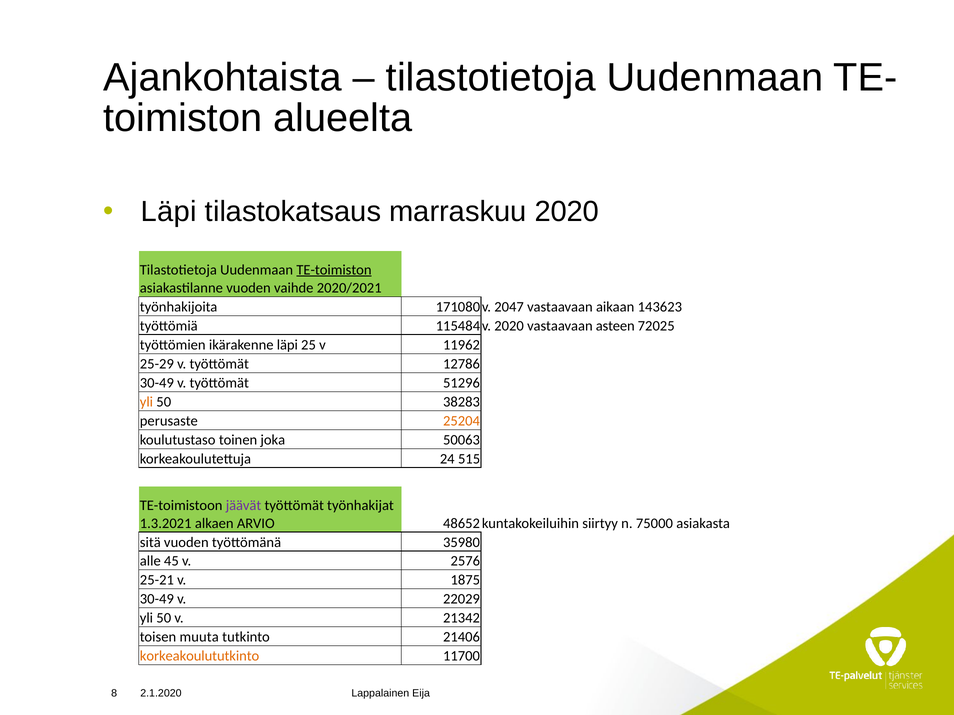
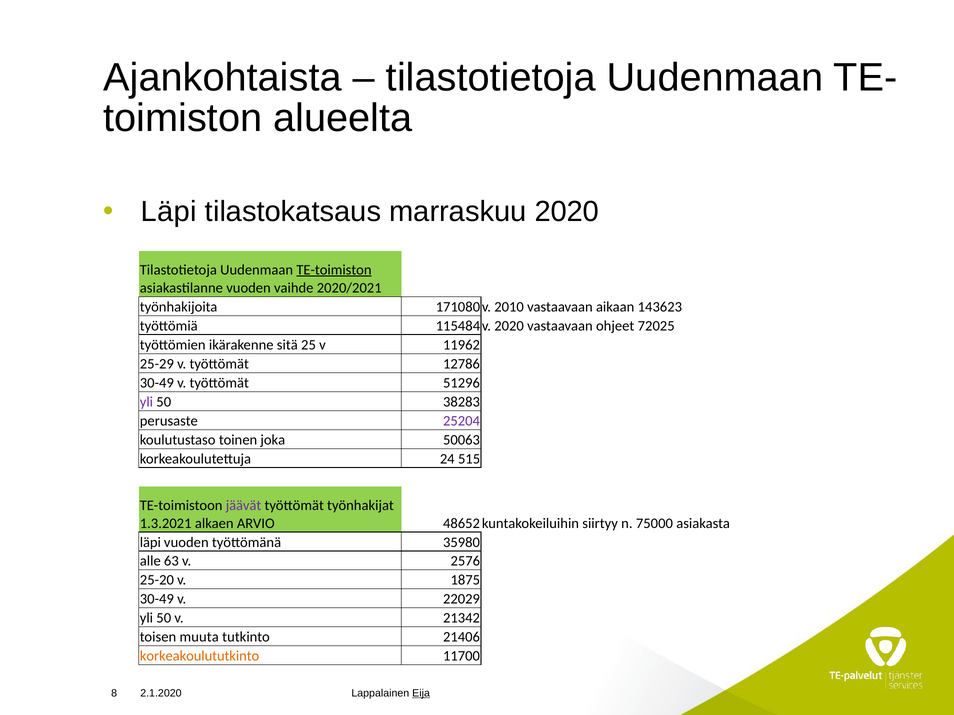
2047: 2047 -> 2010
asteen: asteen -> ohjeet
ikärakenne läpi: läpi -> sitä
yli at (146, 402) colour: orange -> purple
25204 colour: orange -> purple
sitä at (150, 543): sitä -> läpi
45: 45 -> 63
25-21: 25-21 -> 25-20
Eija underline: none -> present
